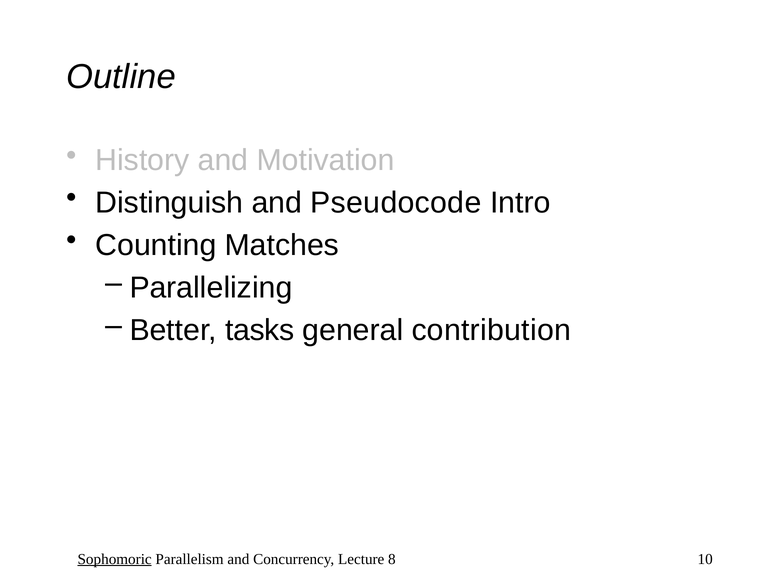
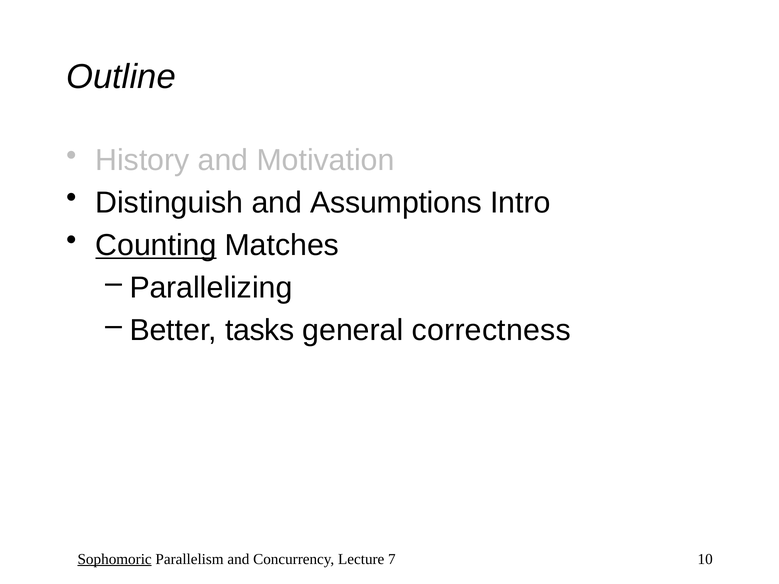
Pseudocode: Pseudocode -> Assumptions
Counting underline: none -> present
contribution: contribution -> correctness
8: 8 -> 7
